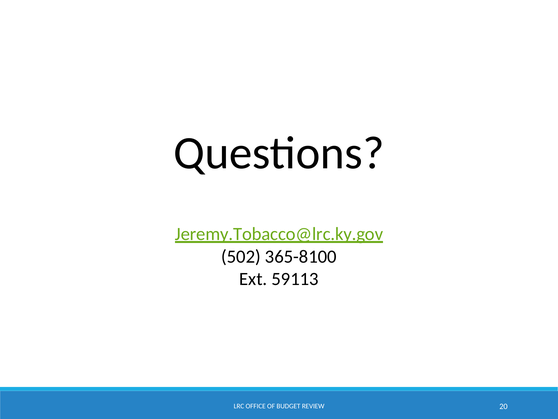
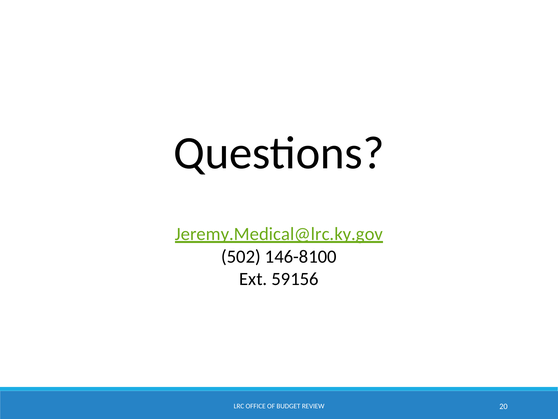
Jeremy.Tobacco@lrc.ky.gov: Jeremy.Tobacco@lrc.ky.gov -> Jeremy.Medical@lrc.ky.gov
365-8100: 365-8100 -> 146-8100
59113: 59113 -> 59156
